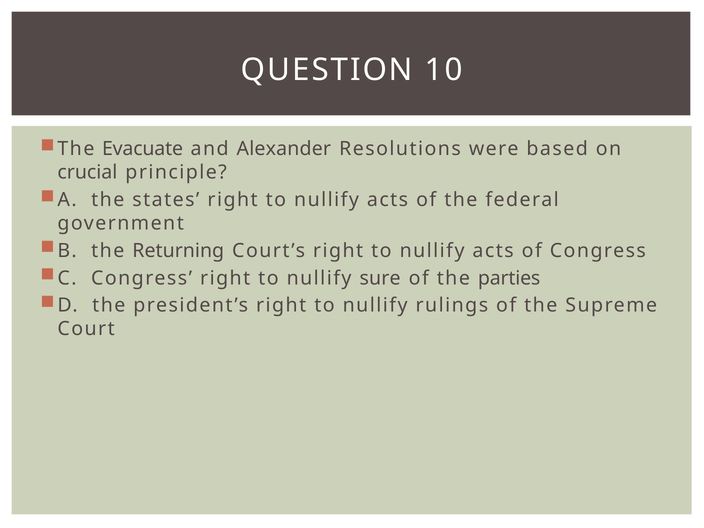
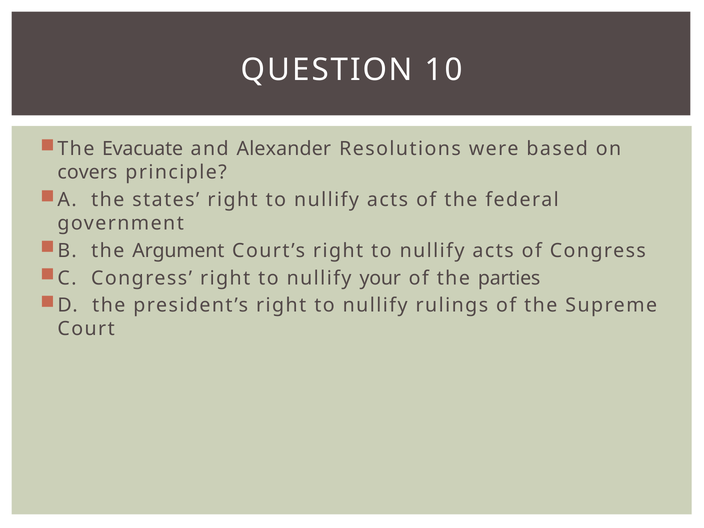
crucial: crucial -> covers
Returning: Returning -> Argument
sure: sure -> your
